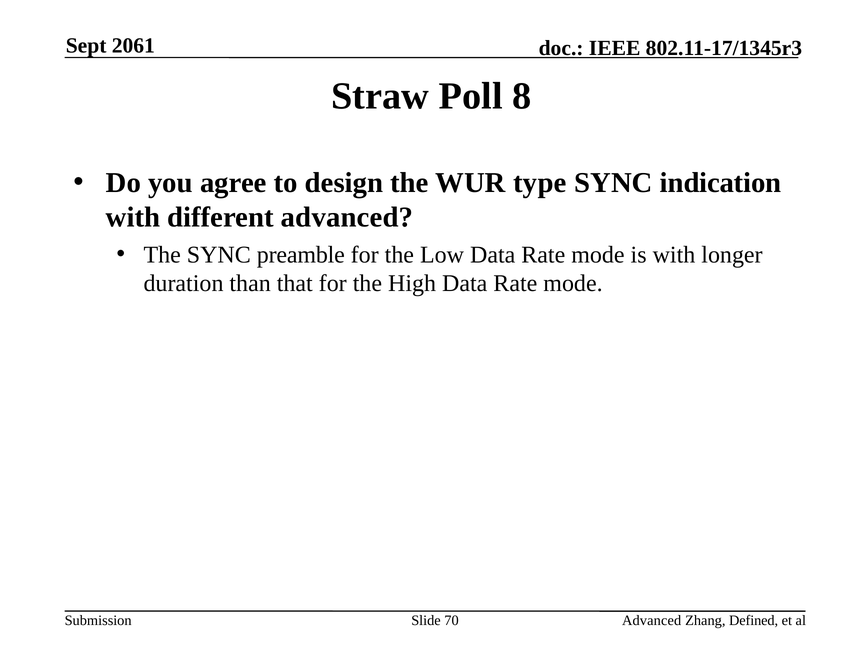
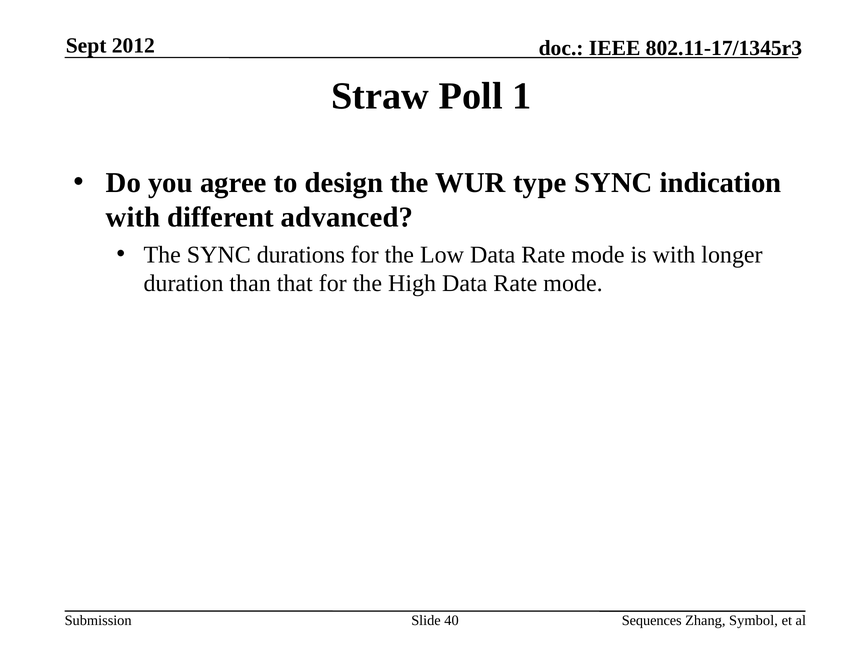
2061: 2061 -> 2012
8: 8 -> 1
preamble: preamble -> durations
70: 70 -> 40
Advanced at (652, 621): Advanced -> Sequences
Defined: Defined -> Symbol
